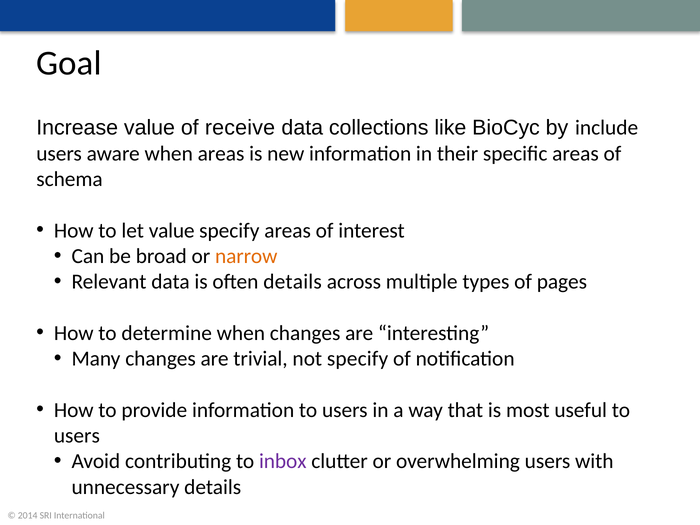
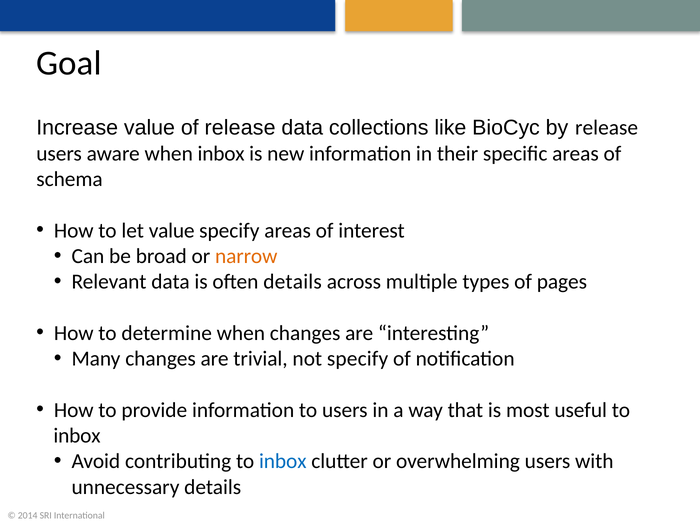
of receive: receive -> release
by include: include -> release
when areas: areas -> inbox
users at (77, 436): users -> inbox
inbox at (283, 461) colour: purple -> blue
